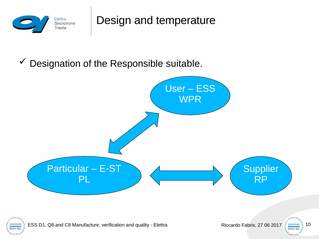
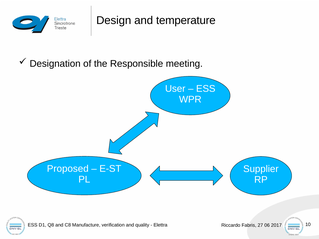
suitable: suitable -> meeting
Particular: Particular -> Proposed
